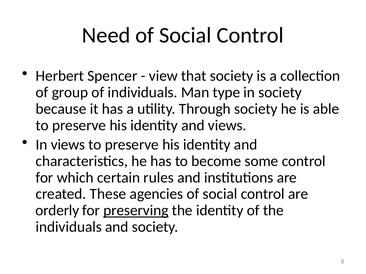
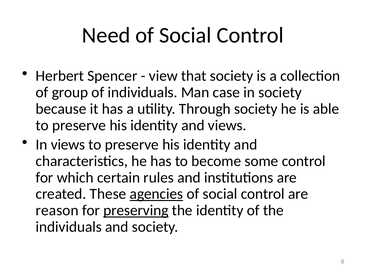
type: type -> case
agencies underline: none -> present
orderly: orderly -> reason
